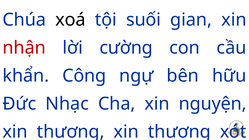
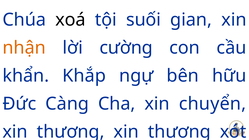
nhận colour: red -> orange
Công: Công -> Khắp
Nhạc: Nhạc -> Càng
nguyện: nguyện -> chuyển
